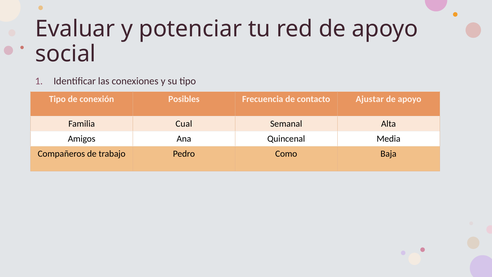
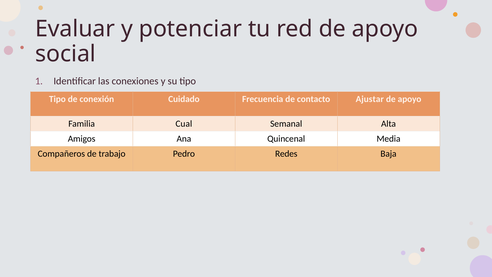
Posibles: Posibles -> Cuidado
Como: Como -> Redes
